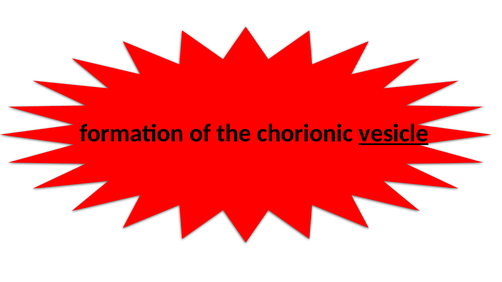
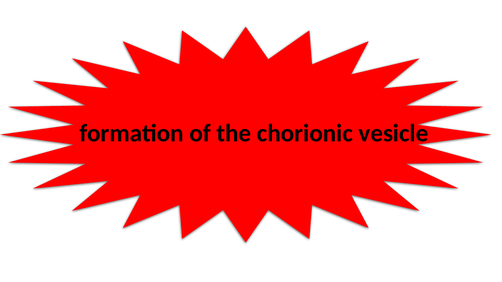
vesicle underline: present -> none
